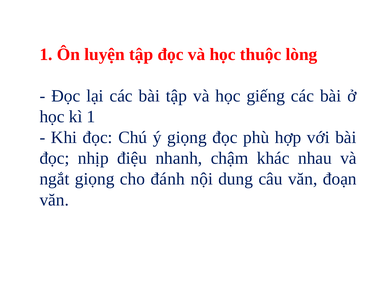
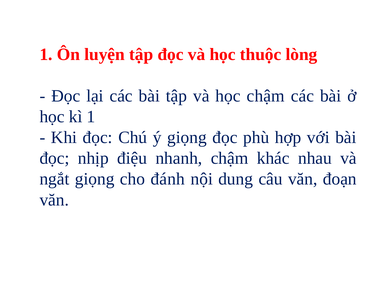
học giếng: giếng -> chậm
